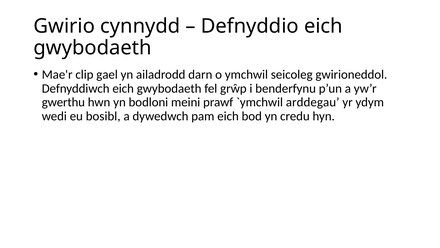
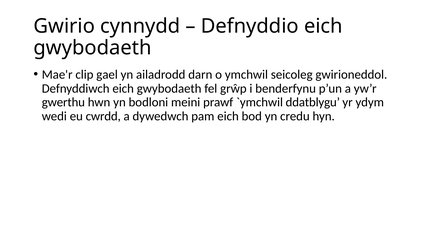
arddegau: arddegau -> ddatblygu
bosibl: bosibl -> cwrdd
